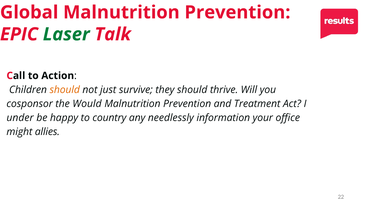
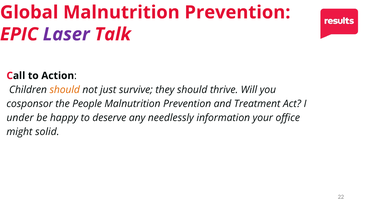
Laser colour: green -> purple
Would: Would -> People
country: country -> deserve
allies: allies -> solid
